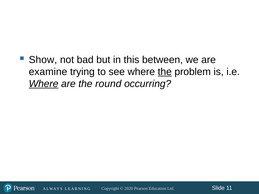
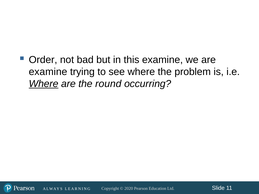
Show: Show -> Order
this between: between -> examine
the at (165, 72) underline: present -> none
